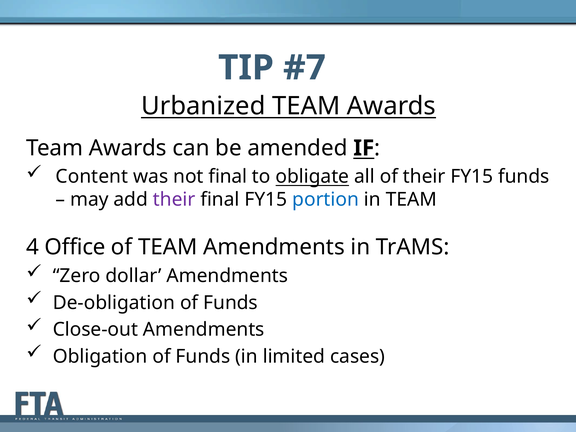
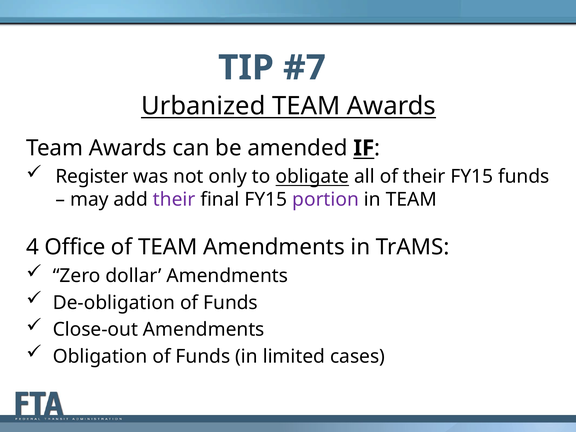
Content: Content -> Register
not final: final -> only
portion colour: blue -> purple
